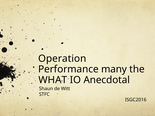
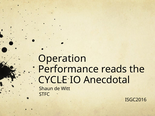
many: many -> reads
WHAT: WHAT -> CYCLE
